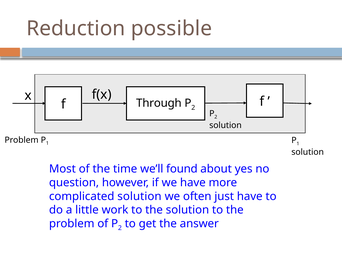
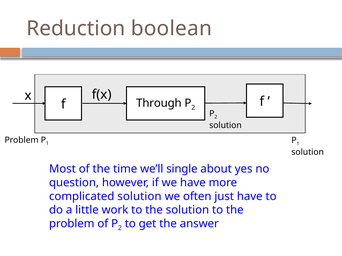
possible: possible -> boolean
found: found -> single
